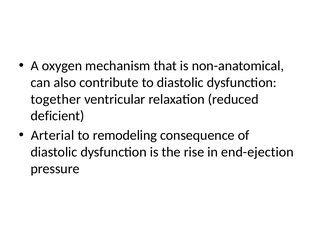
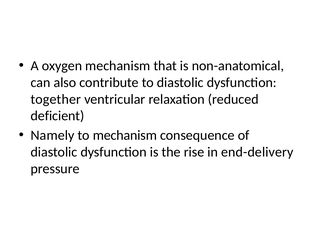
Arterial: Arterial -> Namely
to remodeling: remodeling -> mechanism
end-ejection: end-ejection -> end-delivery
